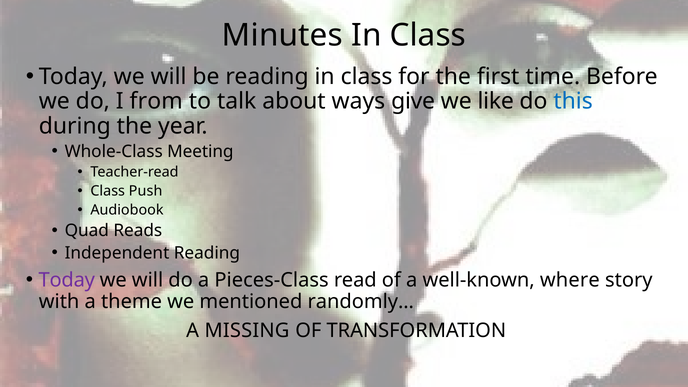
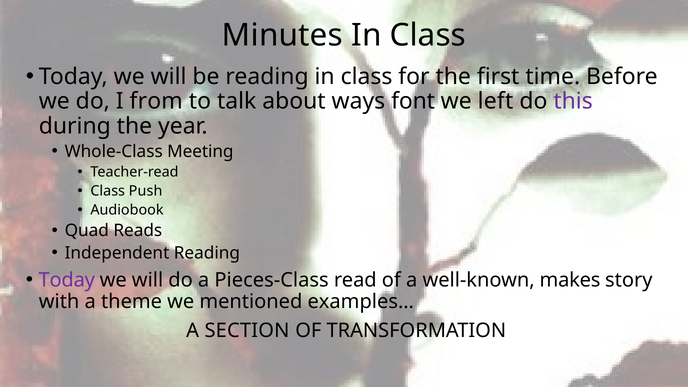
give: give -> font
like: like -> left
this colour: blue -> purple
where: where -> makes
randomly…: randomly… -> examples…
MISSING: MISSING -> SECTION
